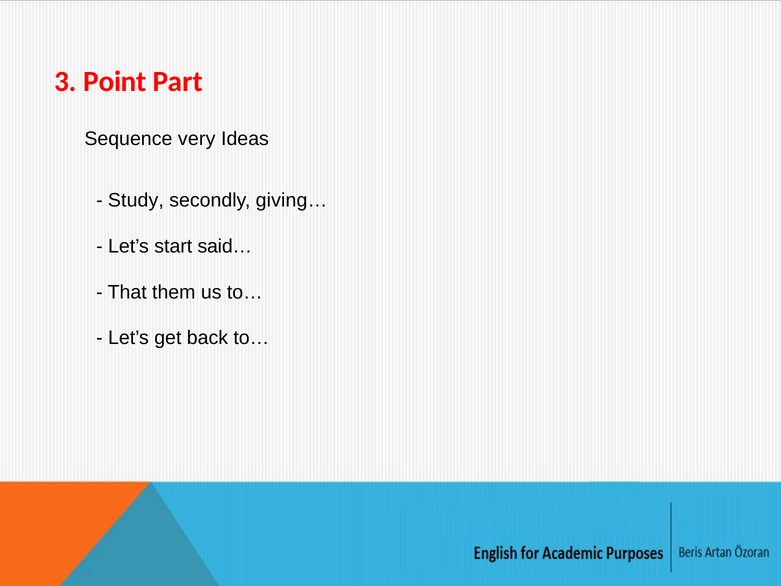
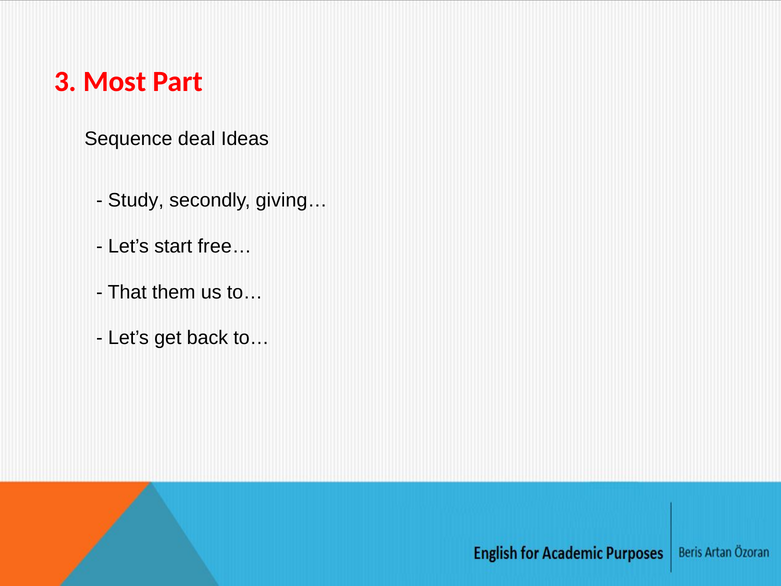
Point: Point -> Most
very: very -> deal
said…: said… -> free…
